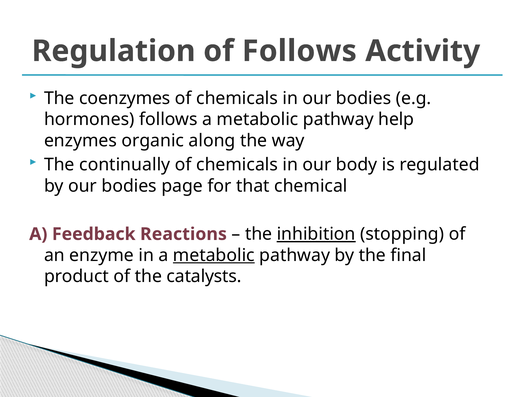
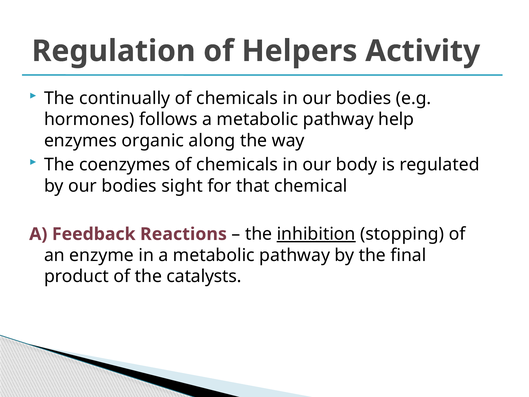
of Follows: Follows -> Helpers
coenzymes: coenzymes -> continually
continually: continually -> coenzymes
page: page -> sight
metabolic at (214, 255) underline: present -> none
